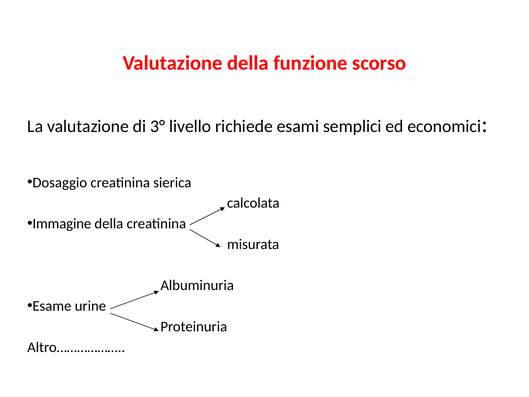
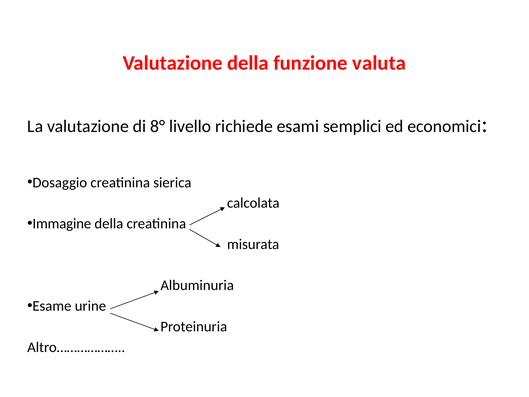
scorso: scorso -> valuta
3°: 3° -> 8°
